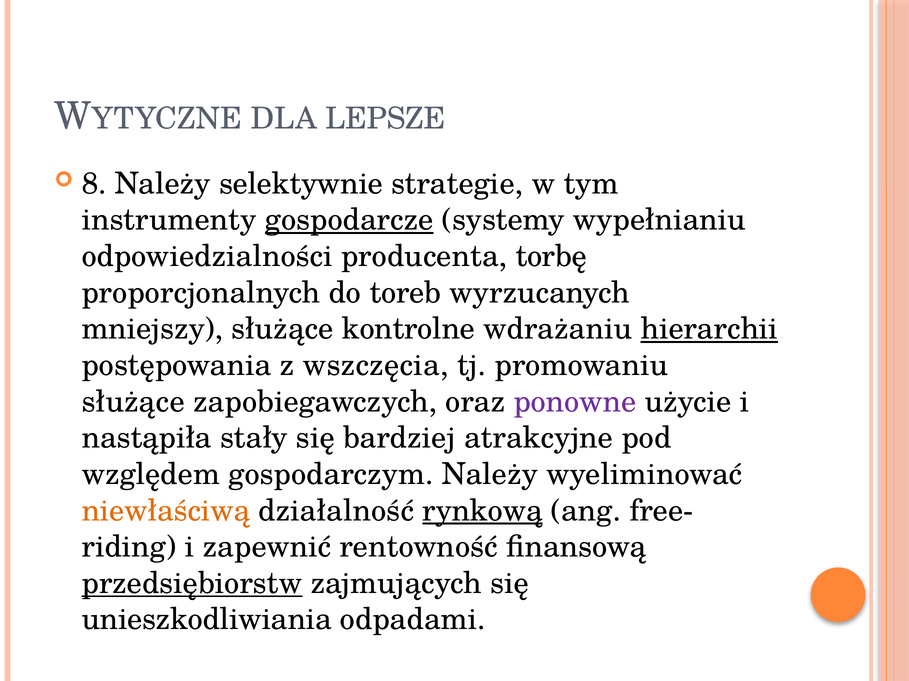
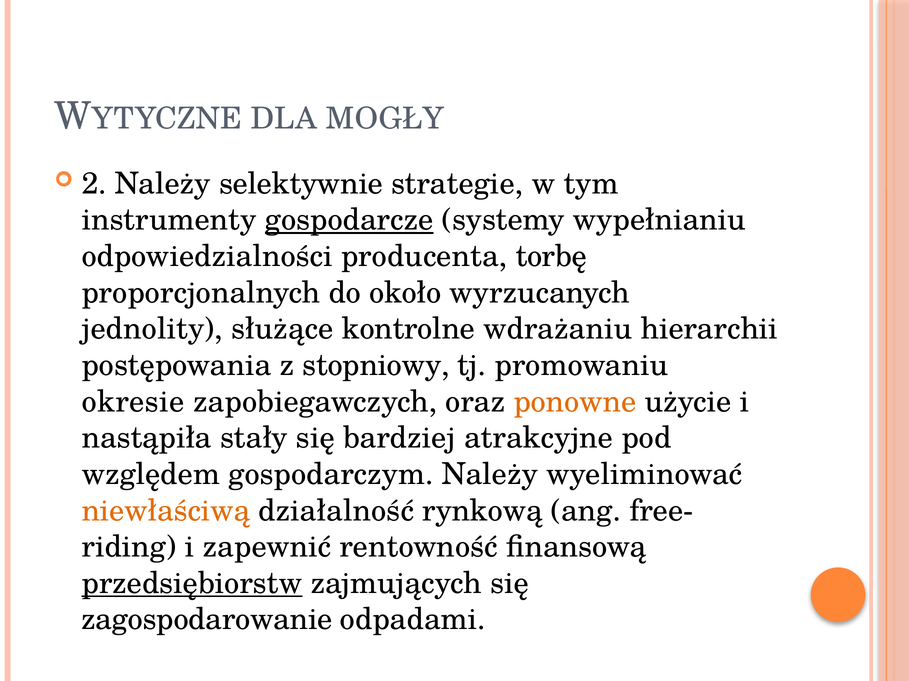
LEPSZE: LEPSZE -> MOGŁY
8: 8 -> 2
toreb: toreb -> około
mniejszy: mniejszy -> jednolity
hierarchii underline: present -> none
wszczęcia: wszczęcia -> stopniowy
służące at (133, 402): służące -> okresie
ponowne colour: purple -> orange
rynkową underline: present -> none
unieszkodliwiania: unieszkodliwiania -> zagospodarowanie
